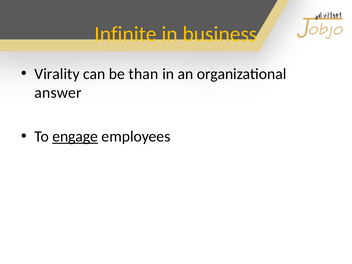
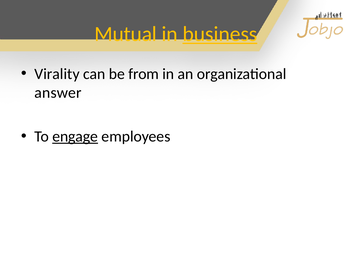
Infinite: Infinite -> Mutual
business underline: none -> present
than: than -> from
